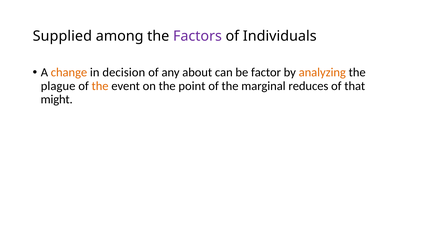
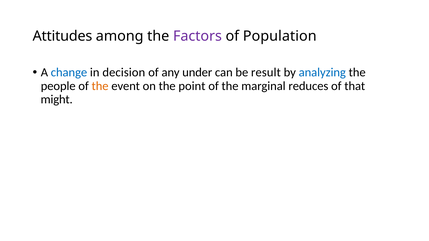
Supplied: Supplied -> Attitudes
Individuals: Individuals -> Population
change colour: orange -> blue
about: about -> under
factor: factor -> result
analyzing colour: orange -> blue
plague: plague -> people
